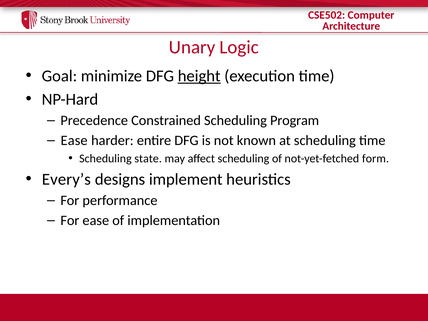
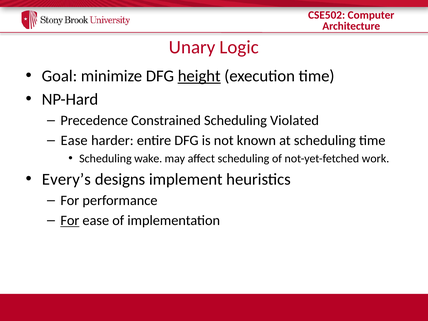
Program: Program -> Violated
state: state -> wake
form: form -> work
For at (70, 220) underline: none -> present
